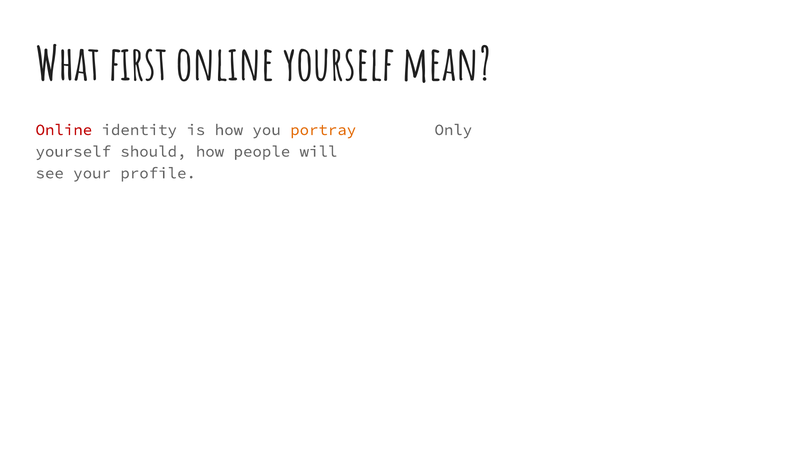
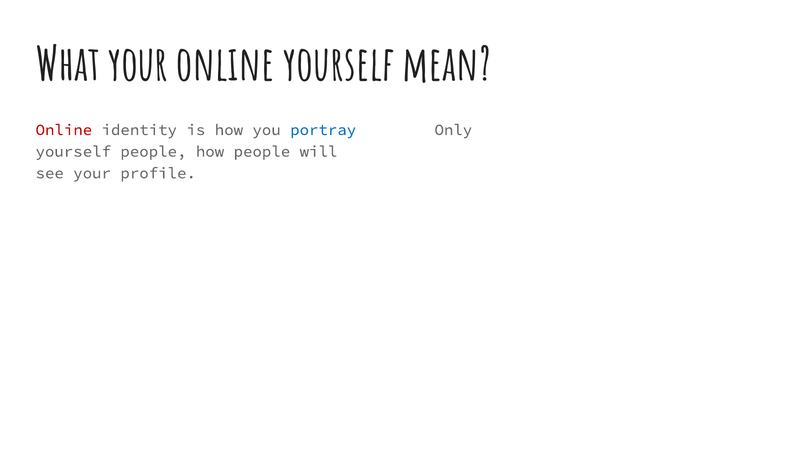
What first: first -> your
portray colour: orange -> blue
yourself should: should -> people
